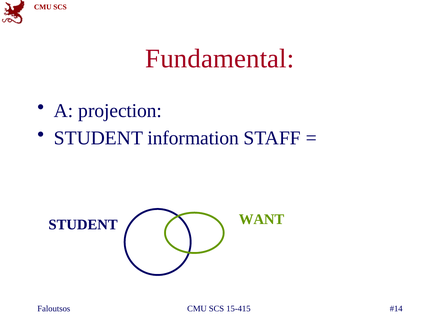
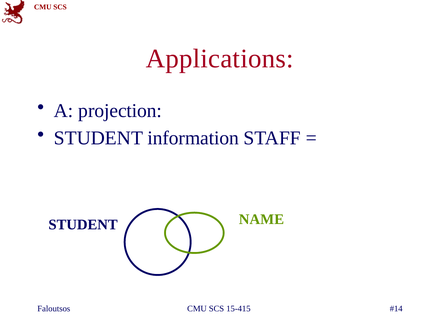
Fundamental: Fundamental -> Applications
WANT: WANT -> NAME
